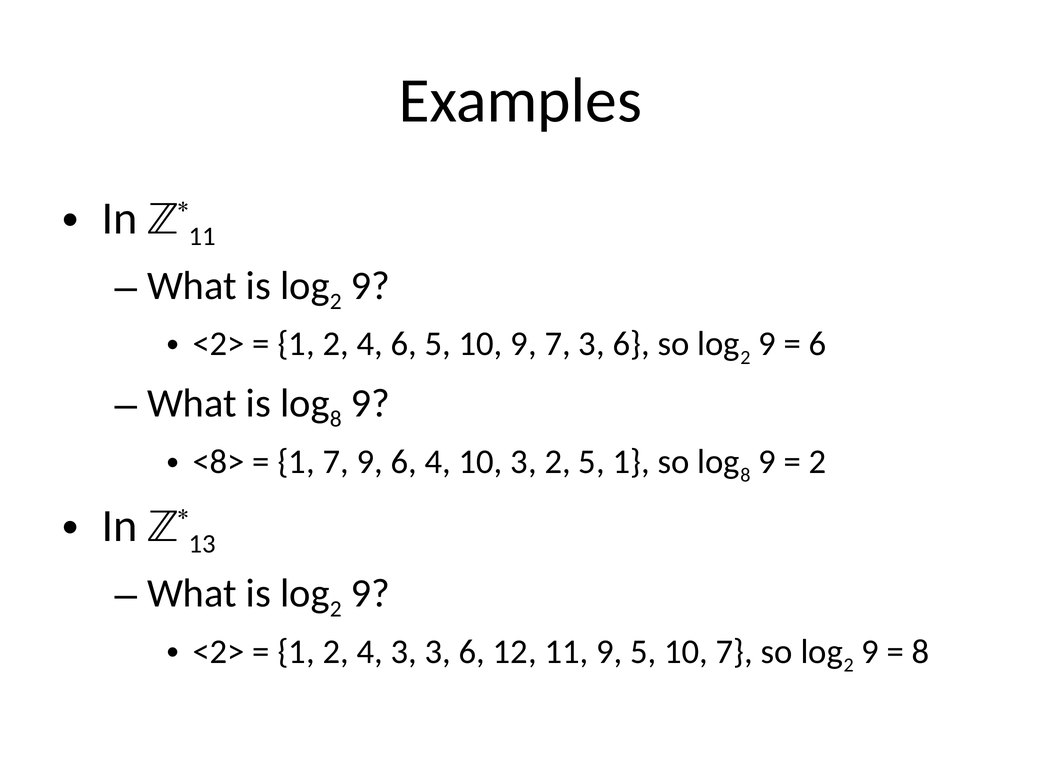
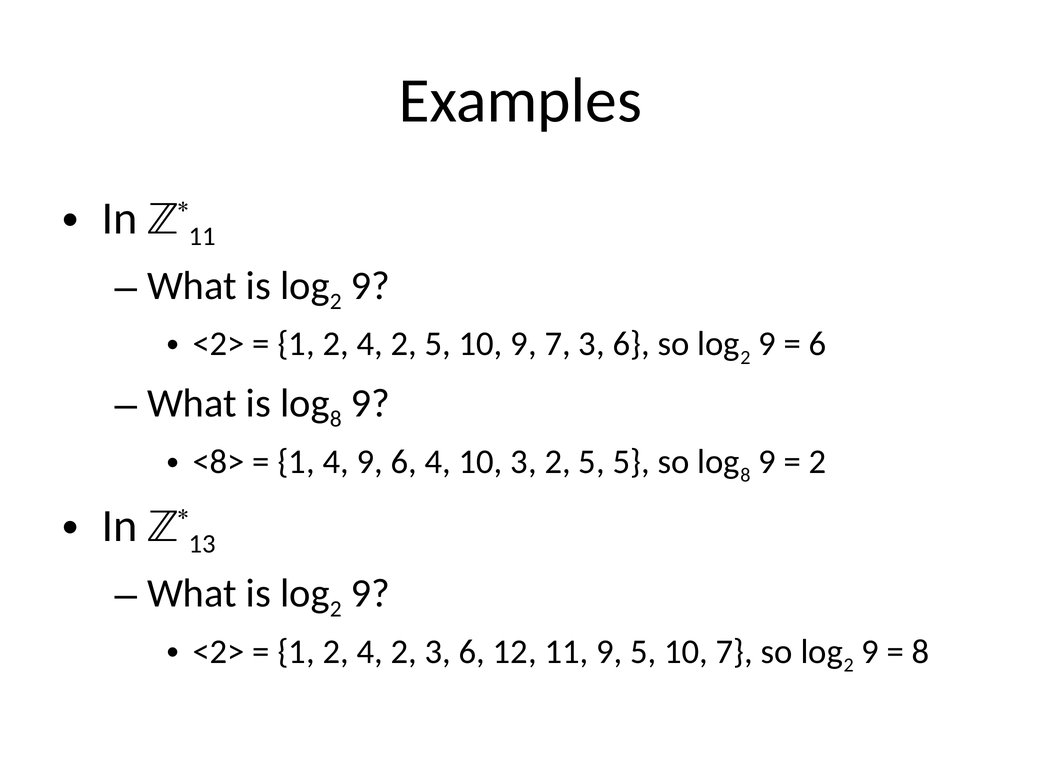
6 at (404, 344): 6 -> 2
1 7: 7 -> 4
5 1: 1 -> 5
3 at (404, 651): 3 -> 2
